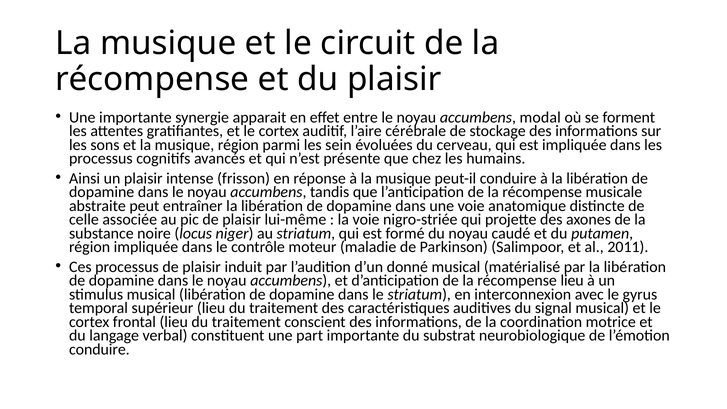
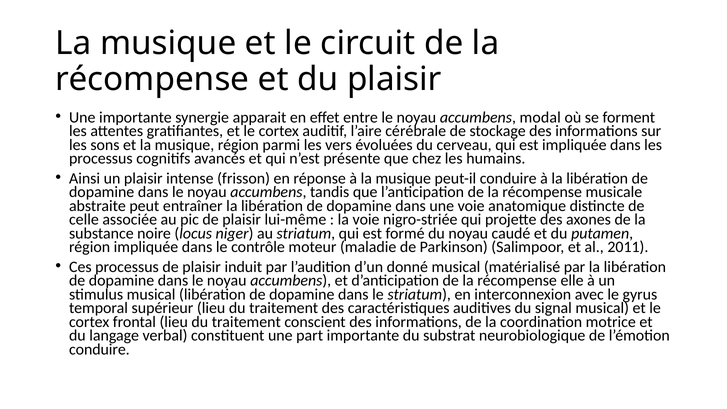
sein: sein -> vers
récompense lieu: lieu -> elle
